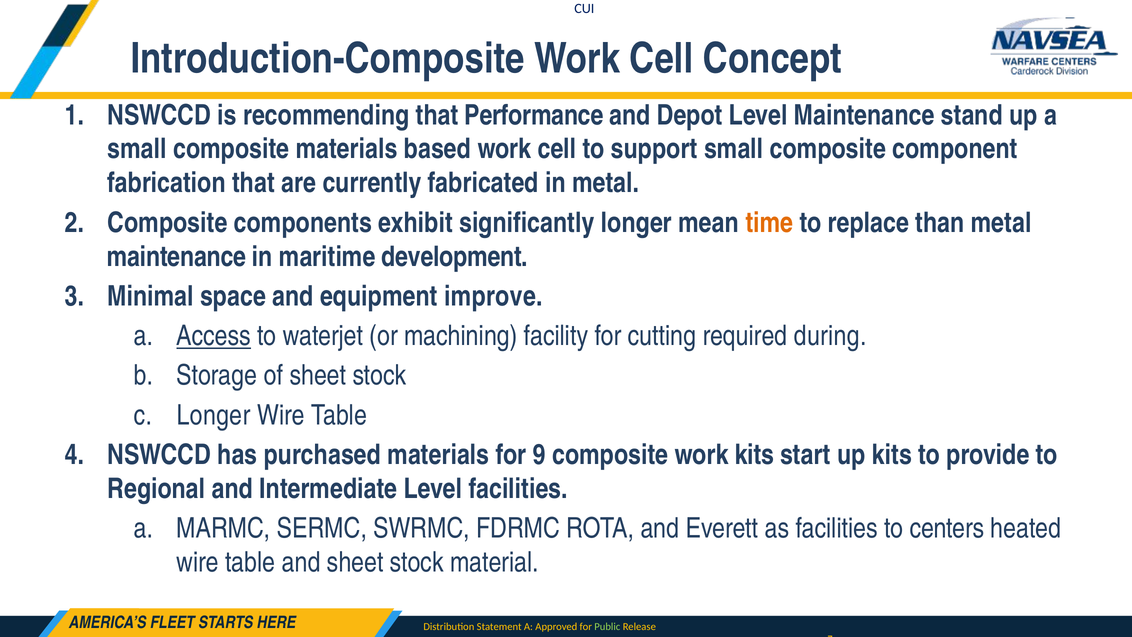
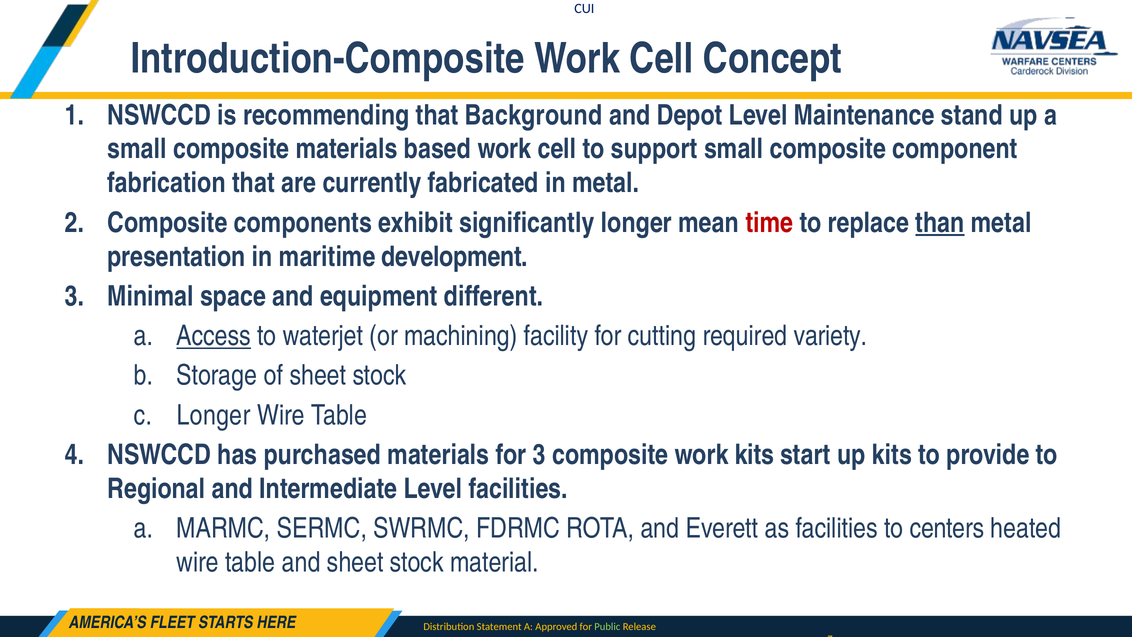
Performance: Performance -> Background
time colour: orange -> red
than underline: none -> present
maintenance at (177, 257): maintenance -> presentation
improve: improve -> different
during: during -> variety
for 9: 9 -> 3
